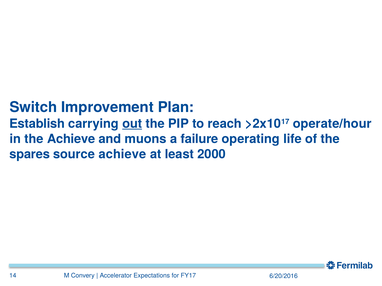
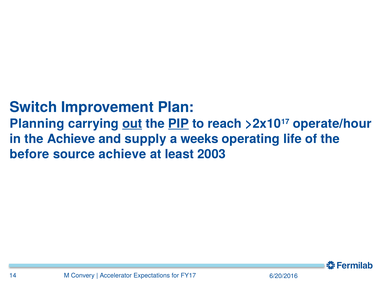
Establish: Establish -> Planning
PIP underline: none -> present
muons: muons -> supply
failure: failure -> weeks
spares: spares -> before
2000: 2000 -> 2003
